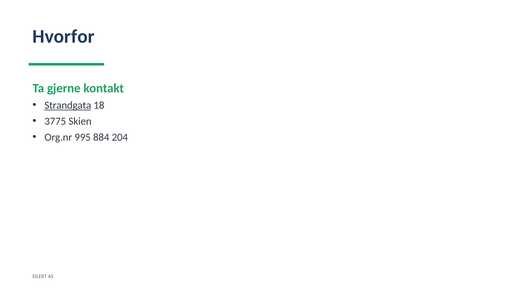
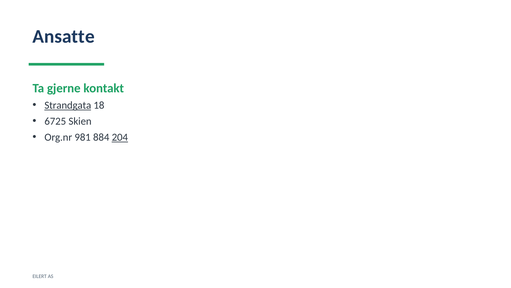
Hvorfor: Hvorfor -> Ansatte
3775: 3775 -> 6725
995: 995 -> 981
204 underline: none -> present
